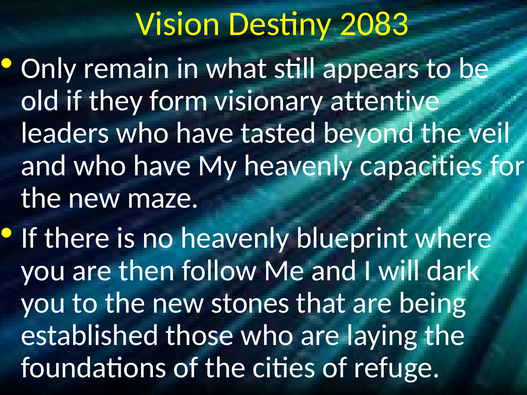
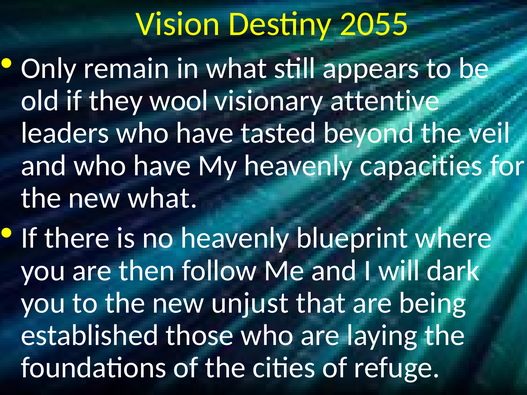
2083: 2083 -> 2055
form: form -> wool
new maze: maze -> what
stones: stones -> unjust
